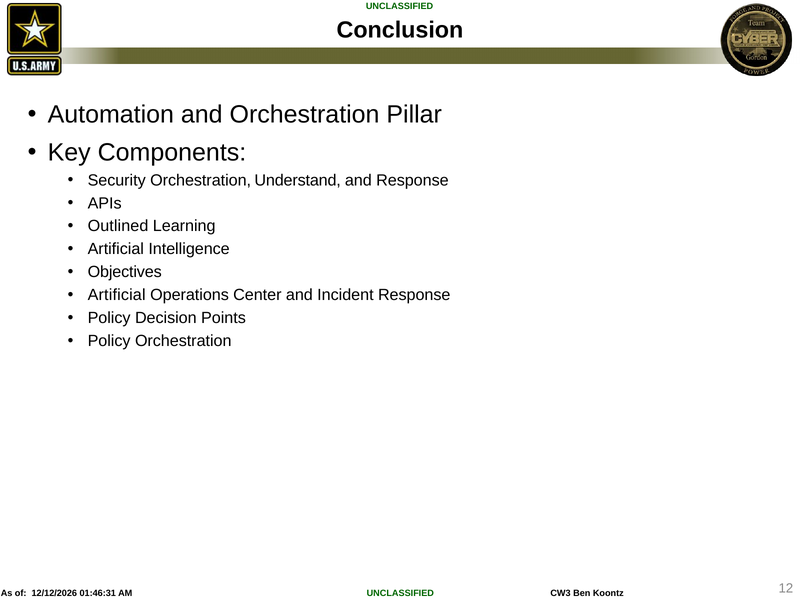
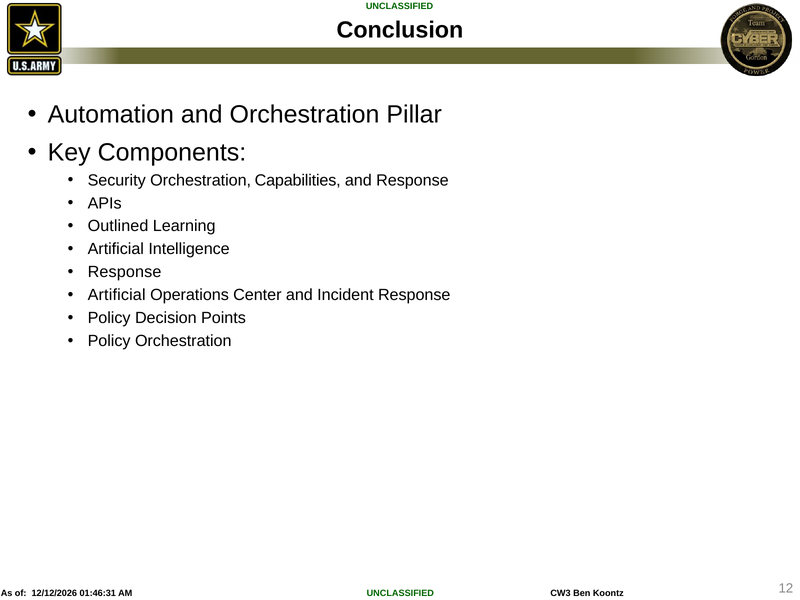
Understand: Understand -> Capabilities
Objectives at (125, 272): Objectives -> Response
